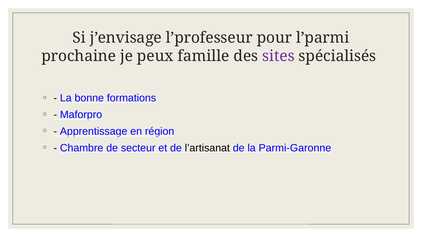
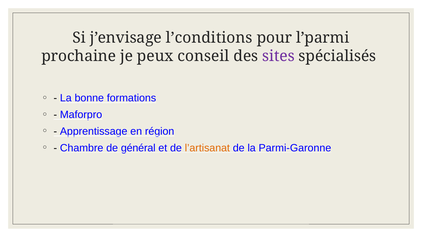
l’professeur: l’professeur -> l’conditions
famille: famille -> conseil
secteur: secteur -> général
l’artisanat colour: black -> orange
